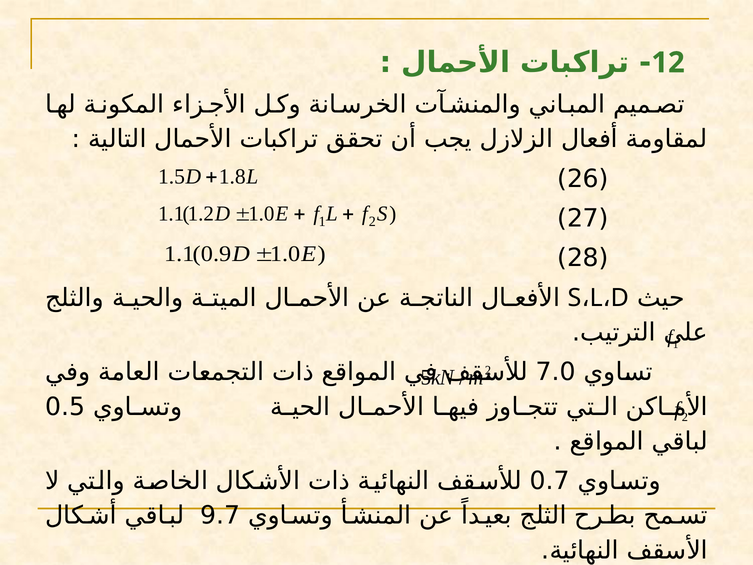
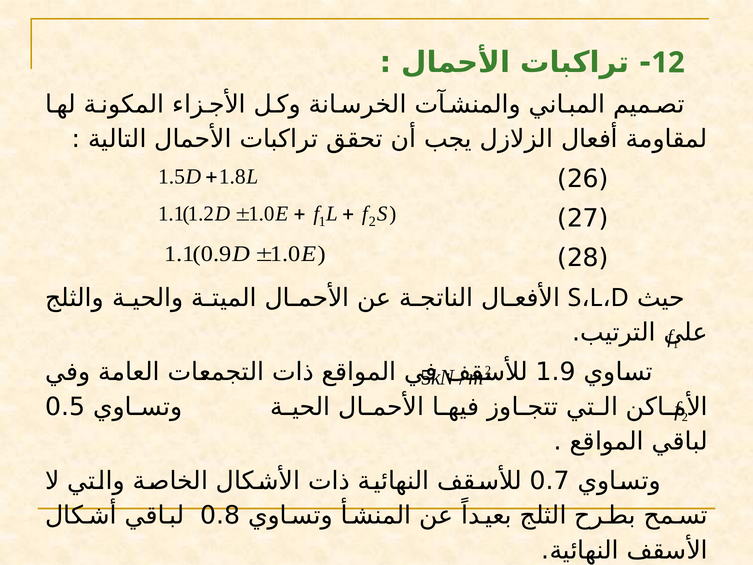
7.0: 7.0 -> 1.9
9.7: 9.7 -> 0.8
